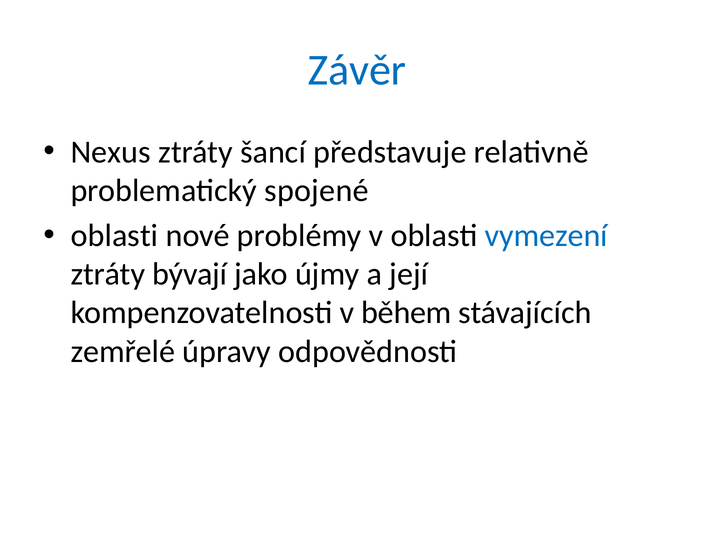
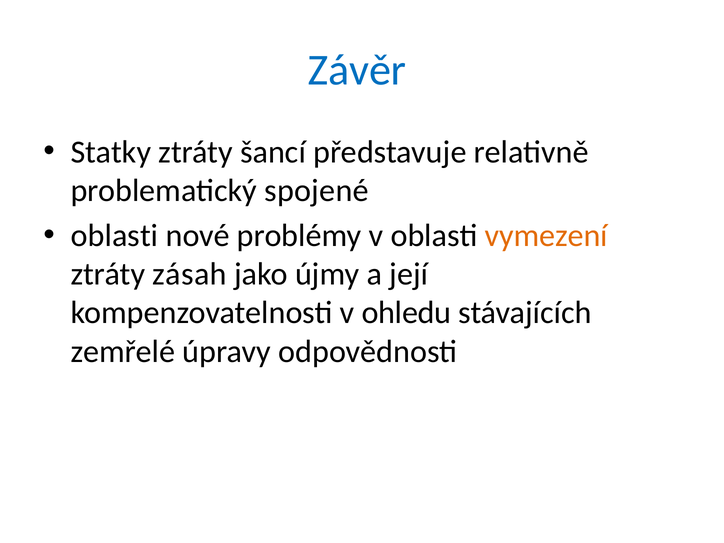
Nexus: Nexus -> Statky
vymezení colour: blue -> orange
bývají: bývají -> zásah
během: během -> ohledu
